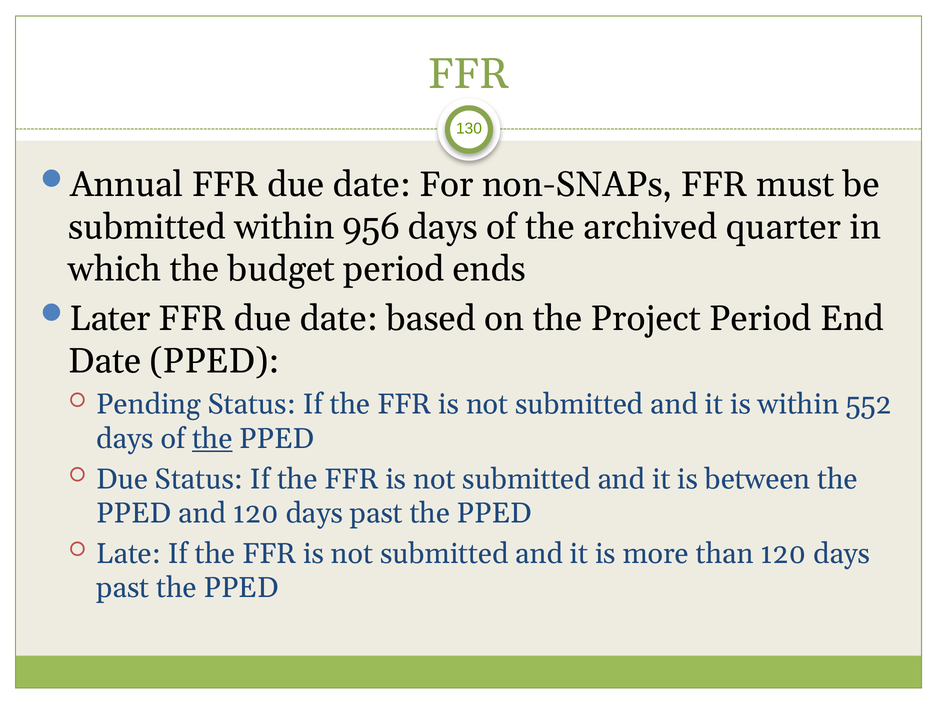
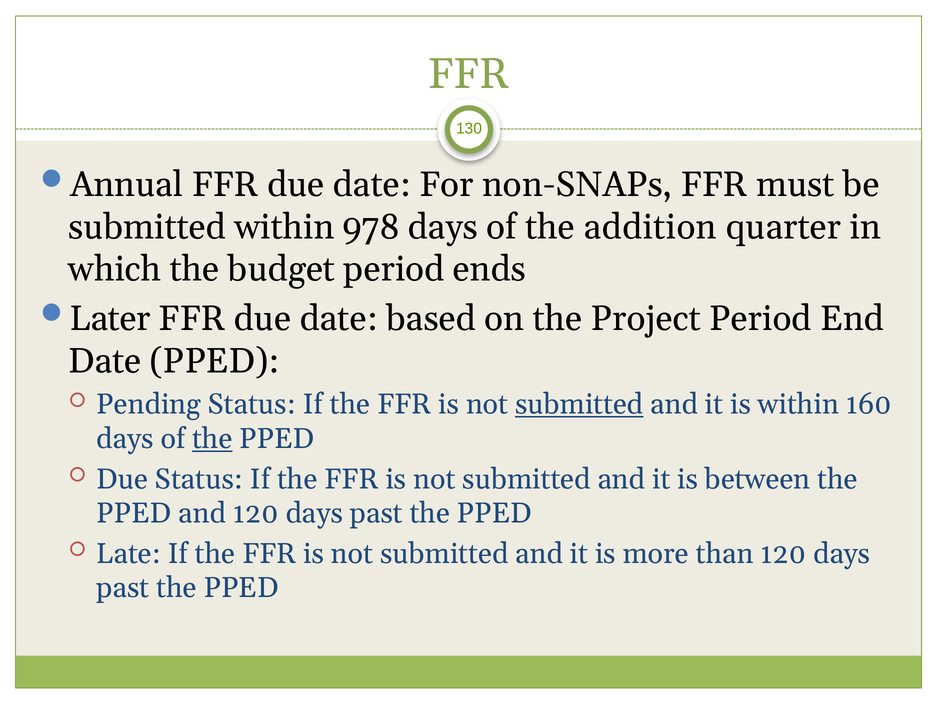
956: 956 -> 978
archived: archived -> addition
submitted at (579, 404) underline: none -> present
552: 552 -> 160
